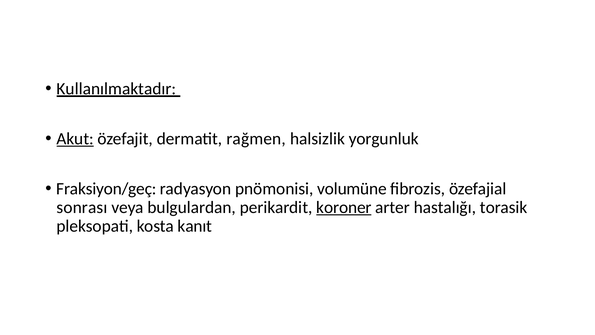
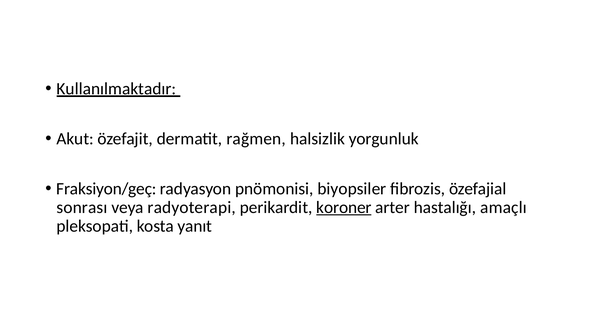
Akut underline: present -> none
volumüne: volumüne -> biyopsiler
bulgulardan: bulgulardan -> radyoterapi
torasik: torasik -> amaçlı
kanıt: kanıt -> yanıt
